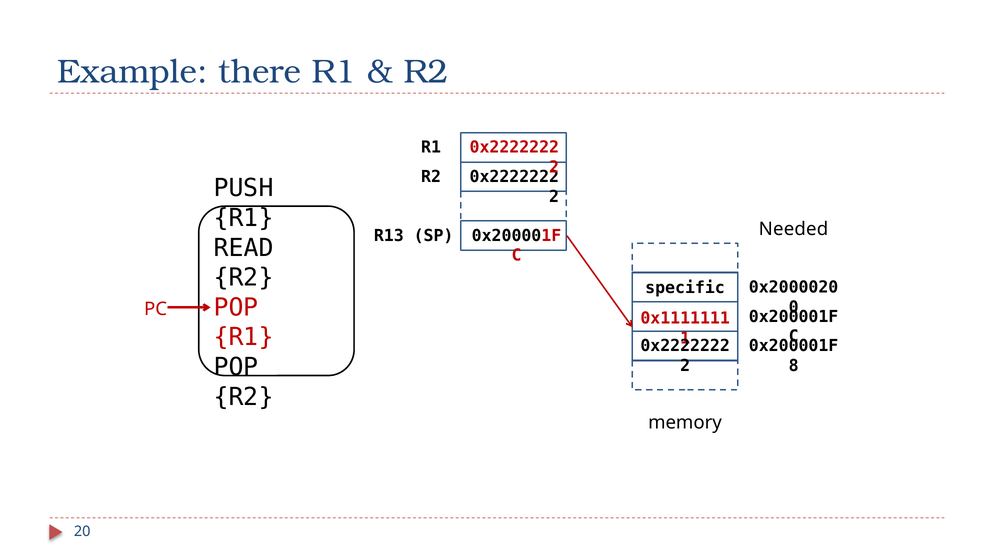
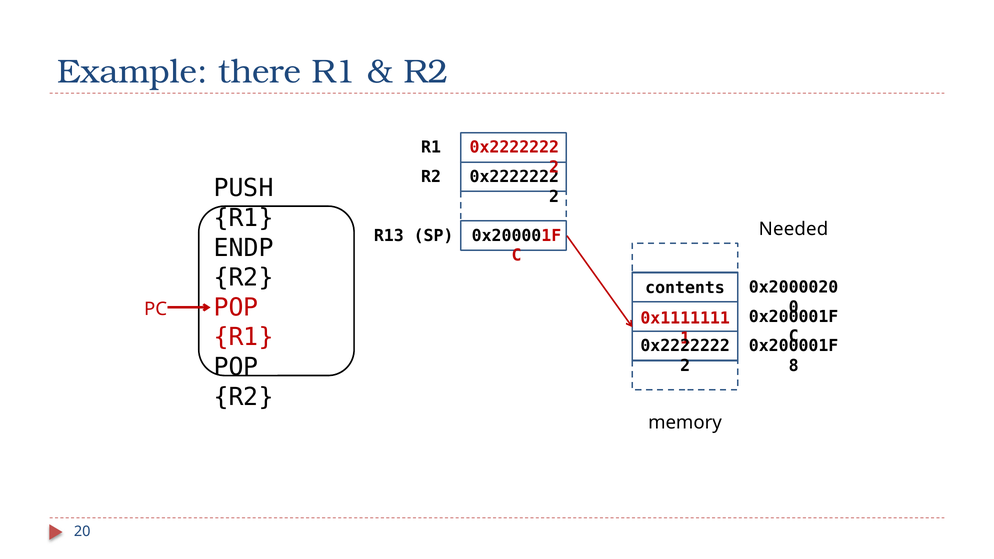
READ: READ -> ENDP
specific: specific -> contents
